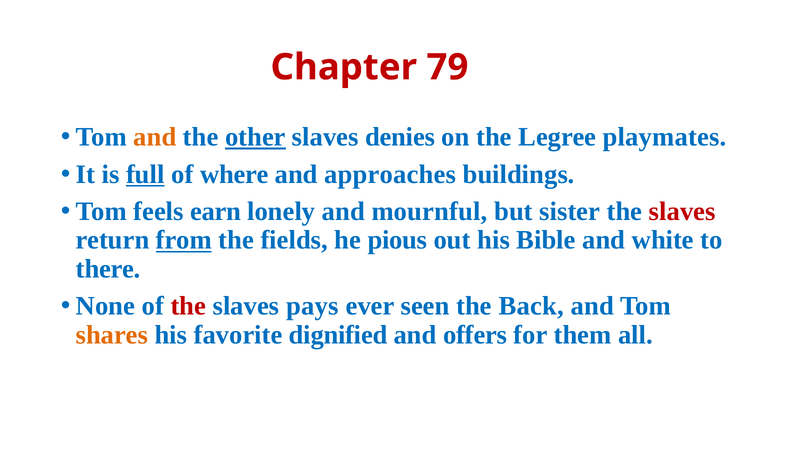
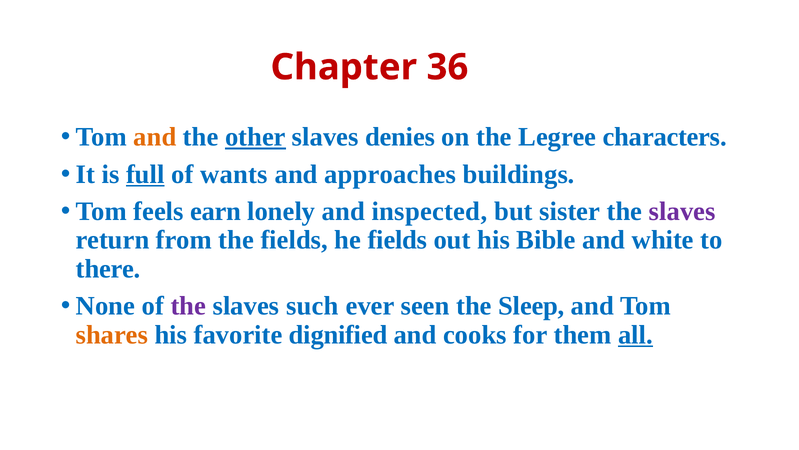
79: 79 -> 36
playmates: playmates -> characters
where: where -> wants
mournful: mournful -> inspected
slaves at (682, 211) colour: red -> purple
from underline: present -> none
he pious: pious -> fields
the at (188, 306) colour: red -> purple
pays: pays -> such
Back: Back -> Sleep
offers: offers -> cooks
all underline: none -> present
